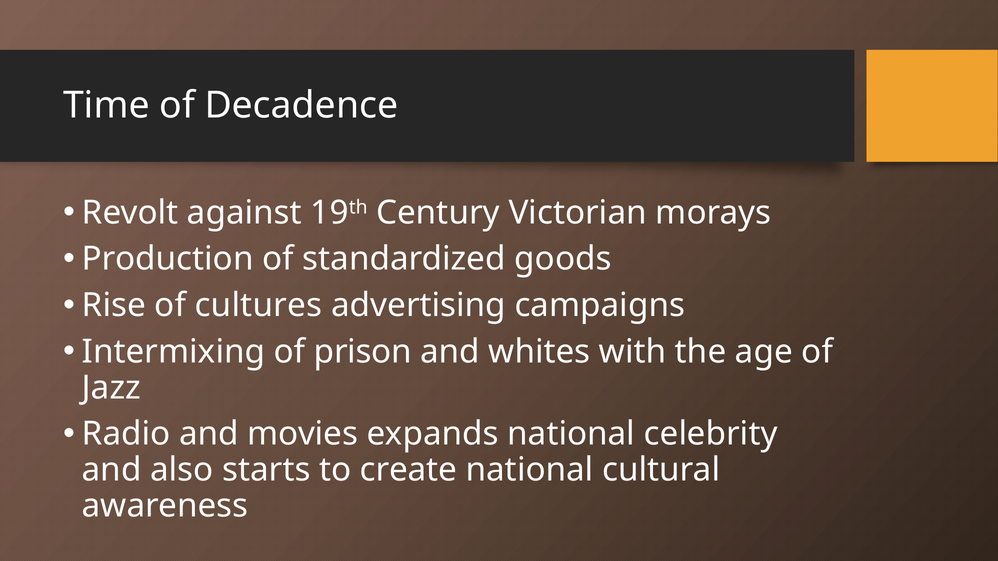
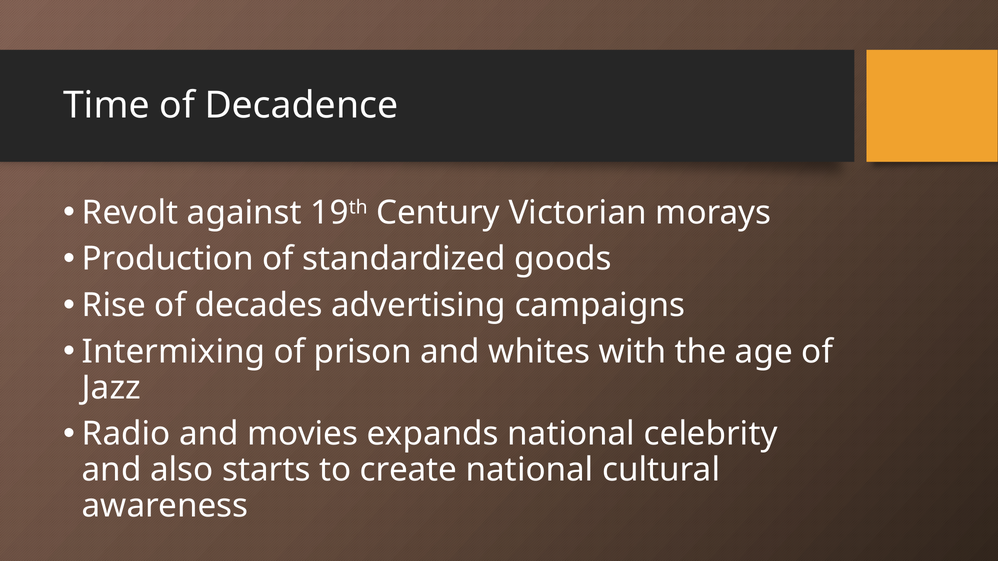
cultures: cultures -> decades
